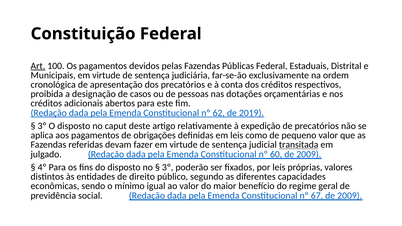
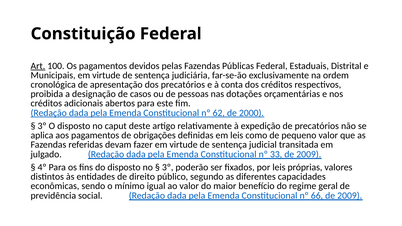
2019: 2019 -> 2000
transitada underline: present -> none
60: 60 -> 33
67: 67 -> 66
